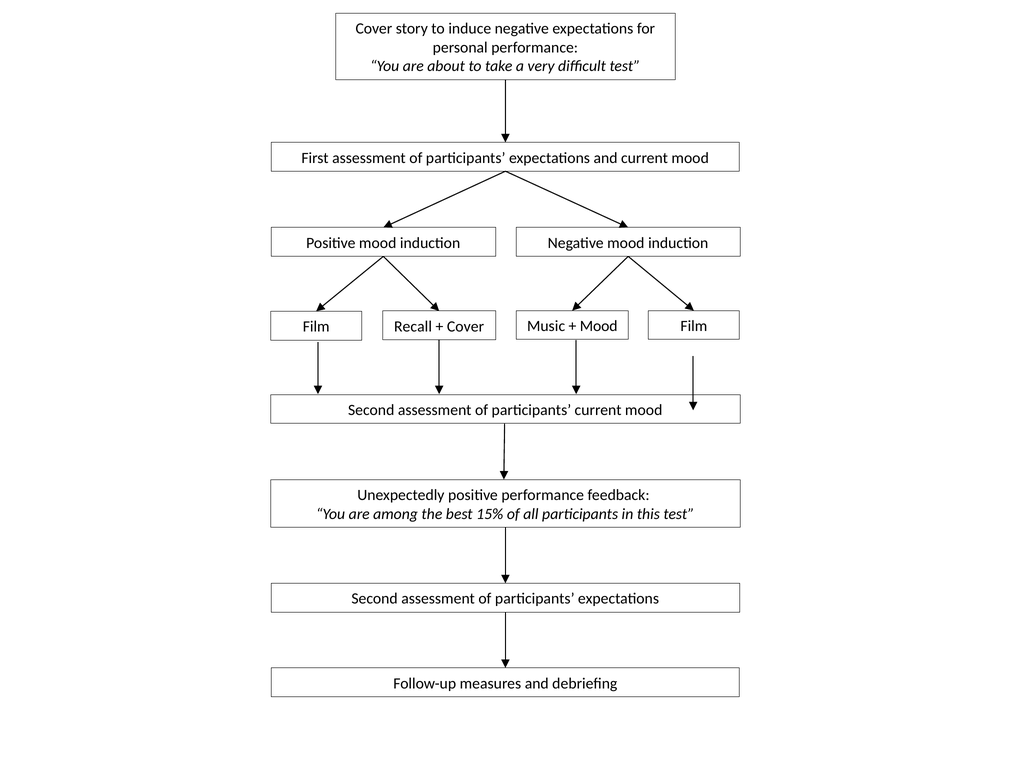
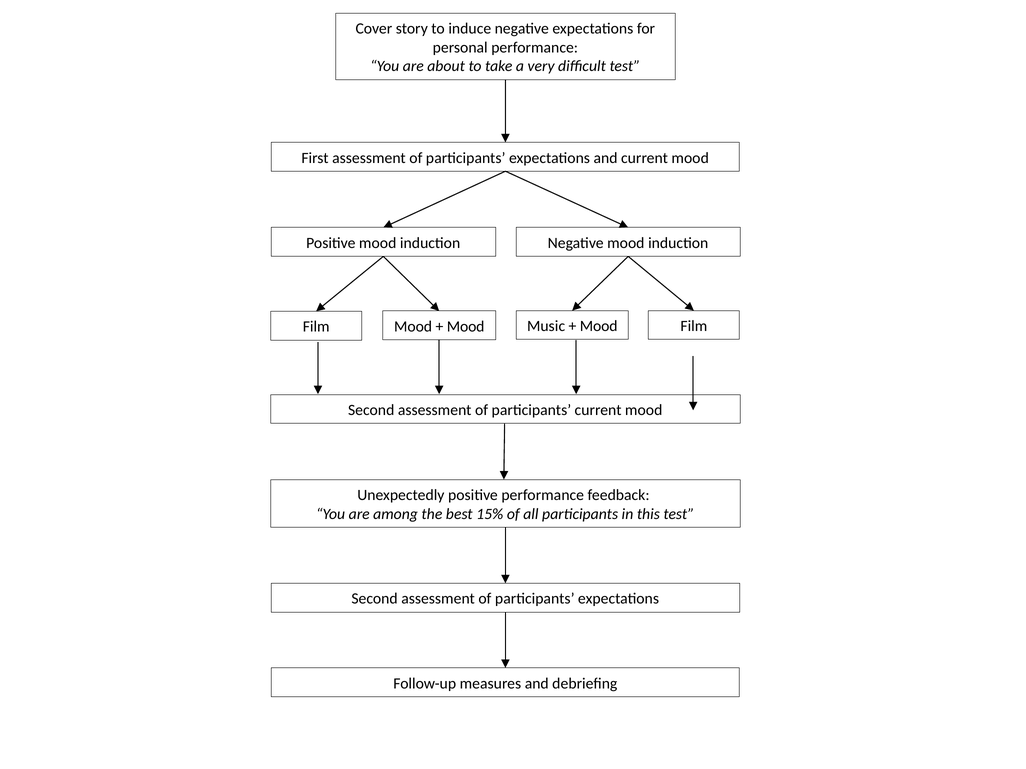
Recall at (413, 327): Recall -> Mood
Cover at (466, 327): Cover -> Mood
